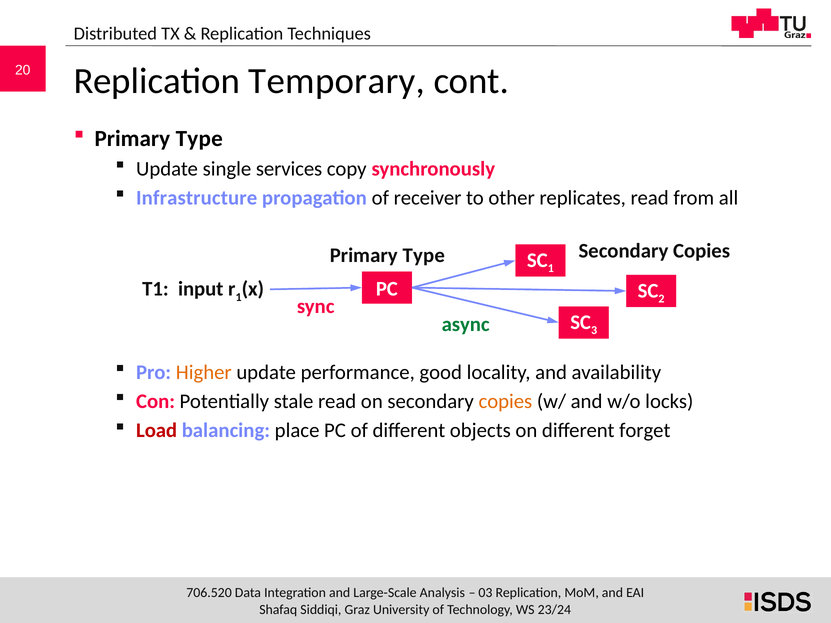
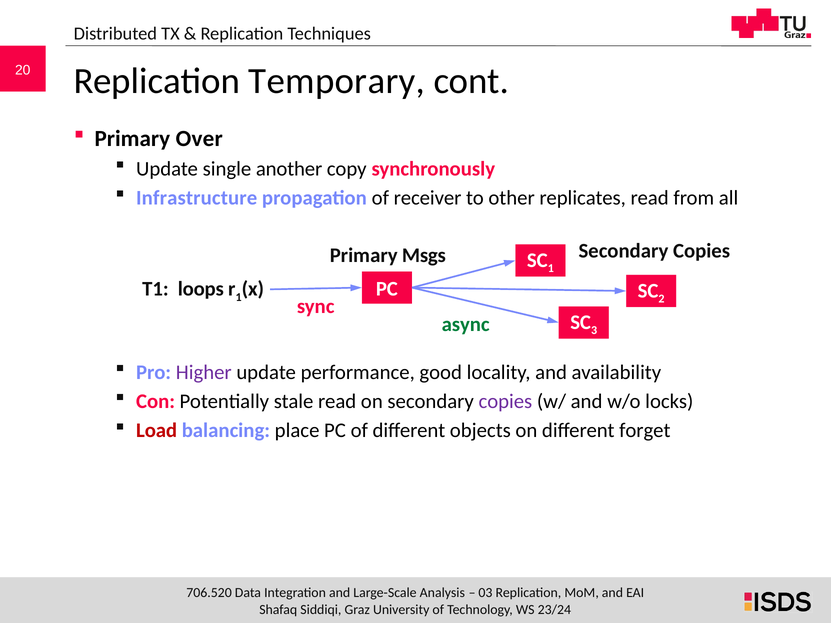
Type at (199, 139): Type -> Over
services: services -> another
Type at (424, 255): Type -> Msgs
input: input -> loops
Higher colour: orange -> purple
copies at (505, 402) colour: orange -> purple
